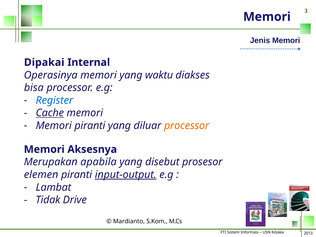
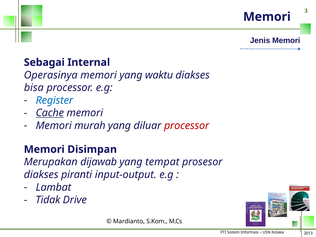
Dipakai: Dipakai -> Sebagai
Memori piranti: piranti -> murah
processor at (187, 126) colour: orange -> red
Aksesnya: Aksesnya -> Disimpan
apabila: apabila -> dijawab
disebut: disebut -> tempat
elemen at (41, 175): elemen -> diakses
input-output underline: present -> none
